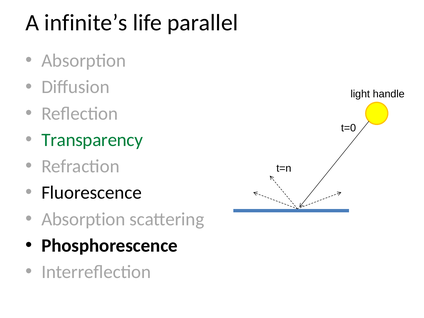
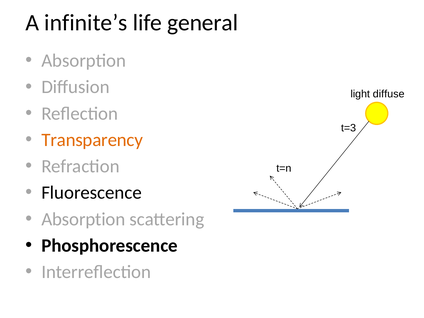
parallel: parallel -> general
handle: handle -> diffuse
t=0: t=0 -> t=3
Transparency colour: green -> orange
